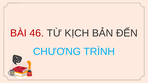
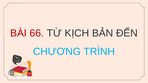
46: 46 -> 66
